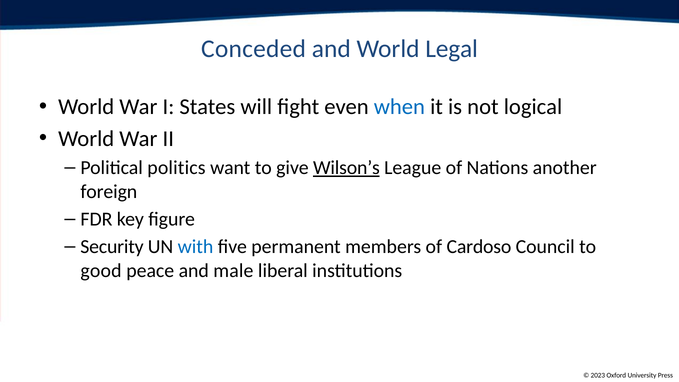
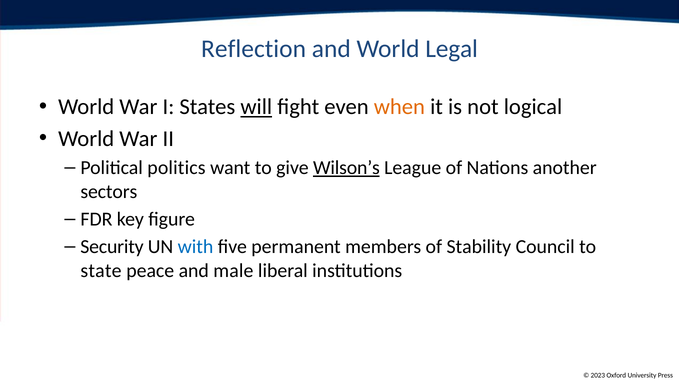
Conceded: Conceded -> Reflection
will underline: none -> present
when colour: blue -> orange
foreign: foreign -> sectors
Cardoso: Cardoso -> Stability
good: good -> state
